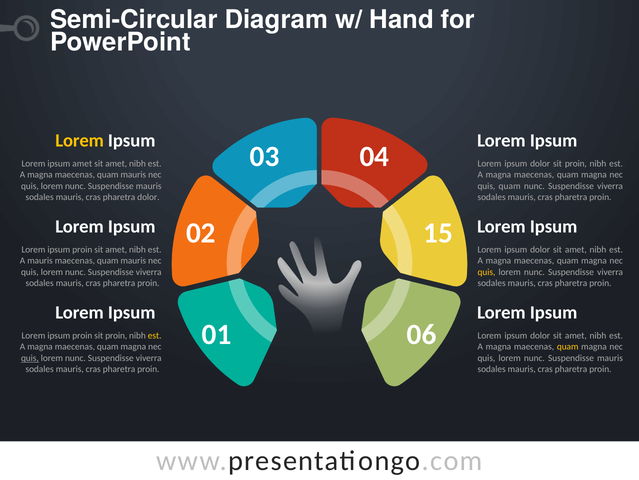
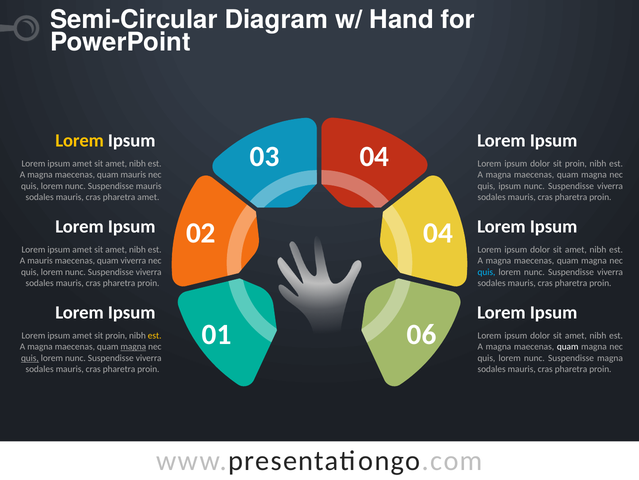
quis quam: quam -> ipsum
pharetra dolor: dolor -> amet
02 15: 15 -> 04
proin at (82, 249): proin -> amet
mauris at (133, 260): mauris -> viverra
quis at (486, 272) colour: yellow -> light blue
proin at (82, 335): proin -> amet
magna at (133, 346) underline: none -> present
quam at (568, 346) colour: yellow -> white
mauris at (610, 358): mauris -> magna
